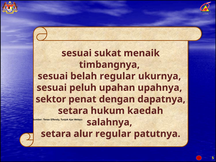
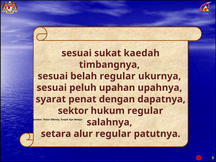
menaik: menaik -> kaedah
sektor: sektor -> syarat
setara at (73, 111): setara -> sektor
hukum kaedah: kaedah -> regular
